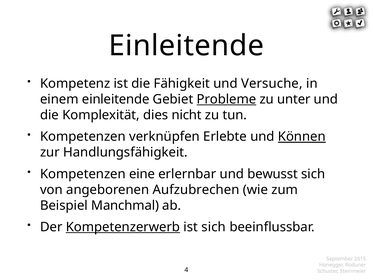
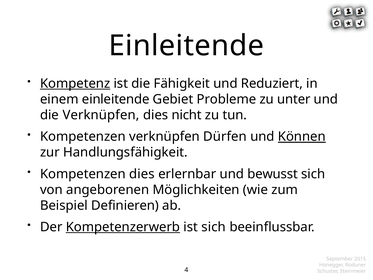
Kompetenz underline: none -> present
Versuche: Versuche -> Reduziert
Probleme underline: present -> none
die Komplexität: Komplexität -> Verknüpfen
Erlebte: Erlebte -> Dürfen
Kompetenzen eine: eine -> dies
Aufzubrechen: Aufzubrechen -> Möglichkeiten
Manchmal: Manchmal -> Definieren
